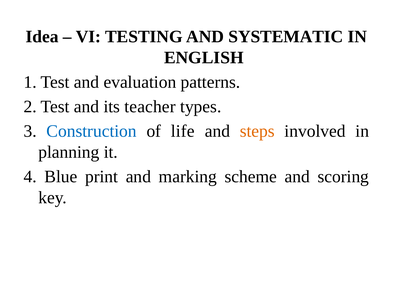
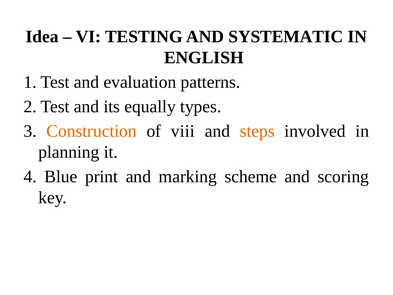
teacher: teacher -> equally
Construction colour: blue -> orange
life: life -> viii
